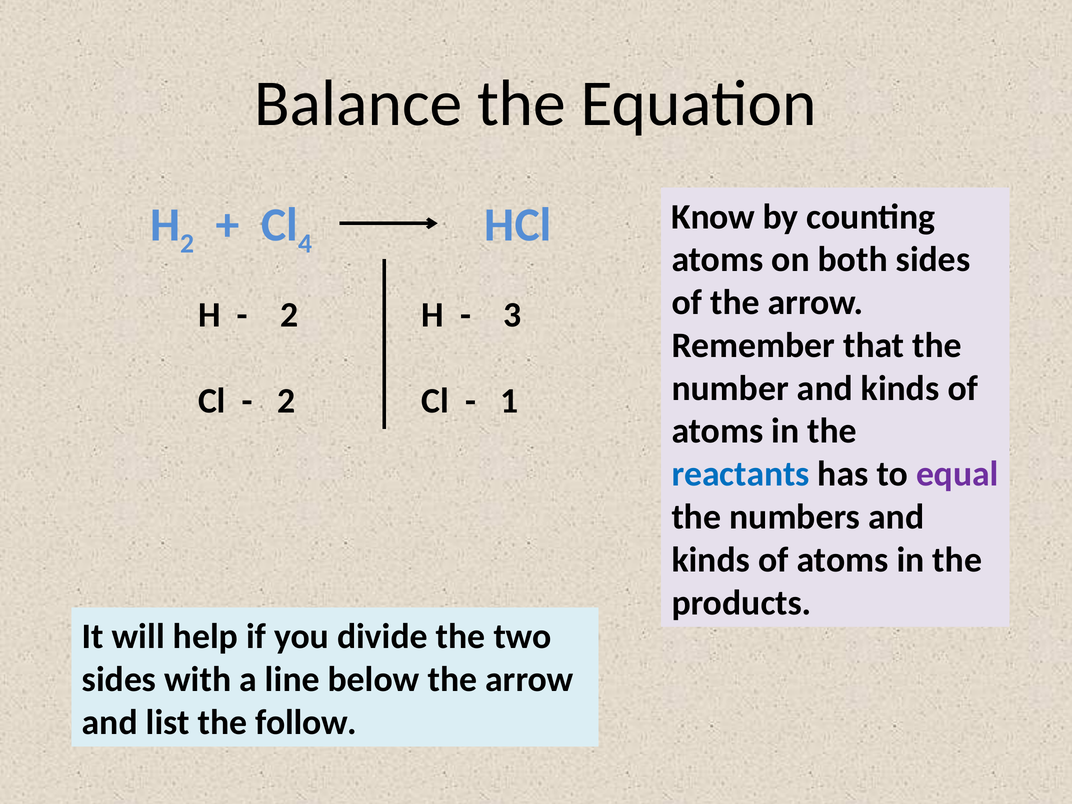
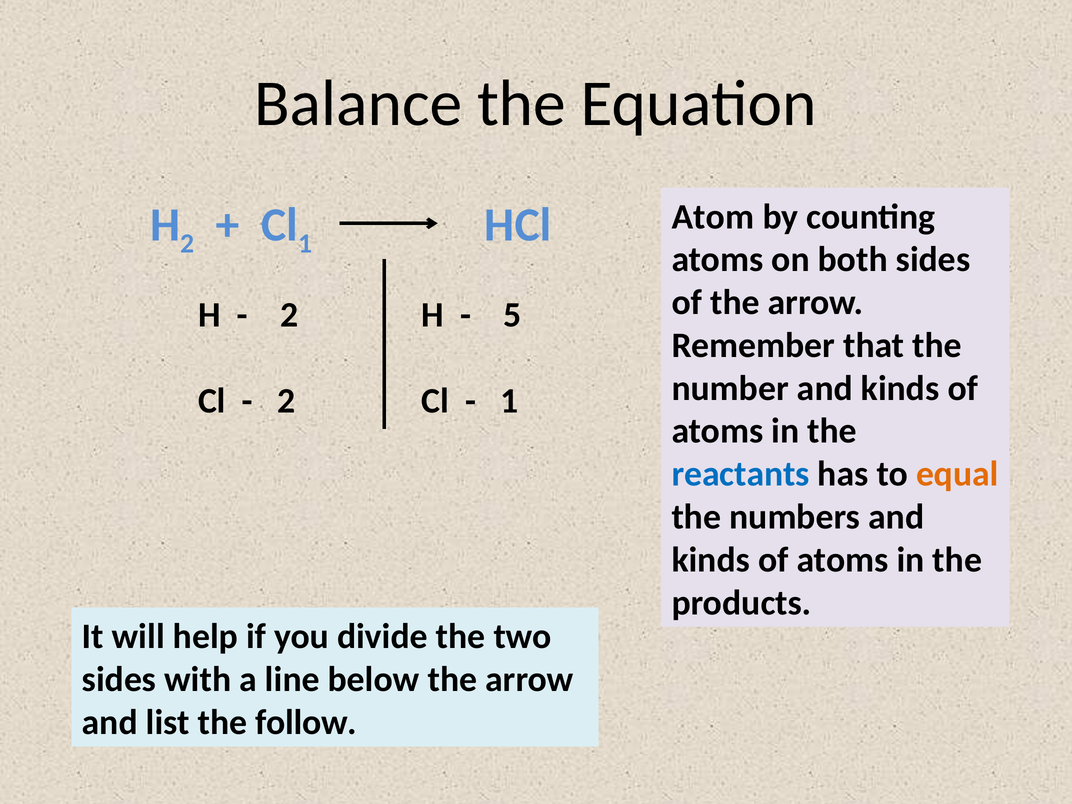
Cl 4: 4 -> 1
Know: Know -> Atom
3: 3 -> 5
equal colour: purple -> orange
